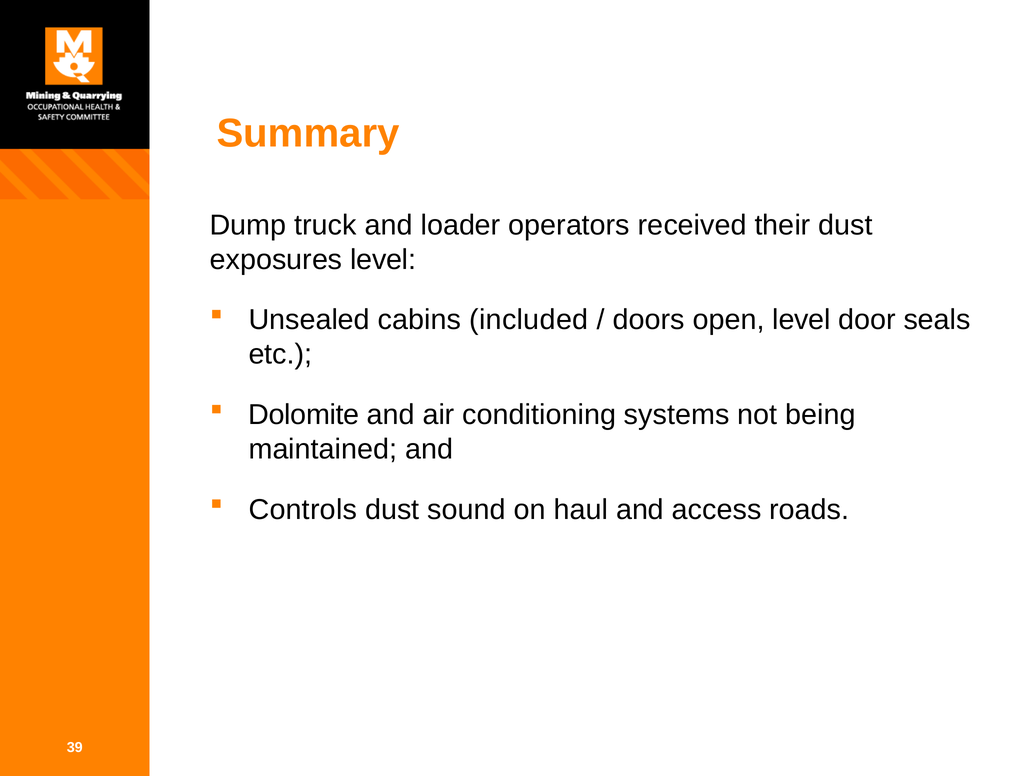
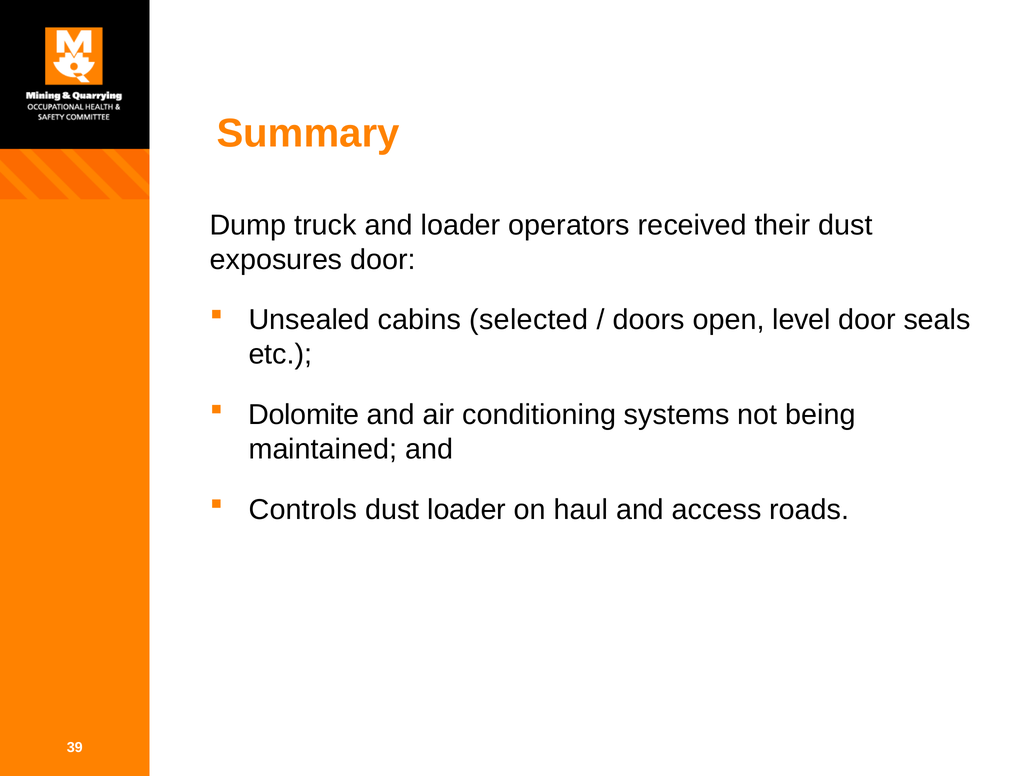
exposures level: level -> door
included: included -> selected
dust sound: sound -> loader
